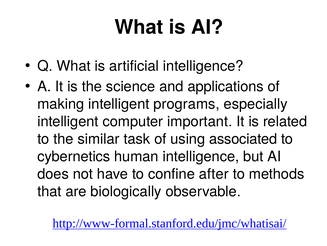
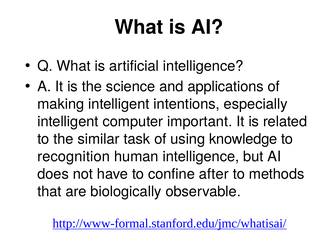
programs: programs -> intentions
associated: associated -> knowledge
cybernetics: cybernetics -> recognition
